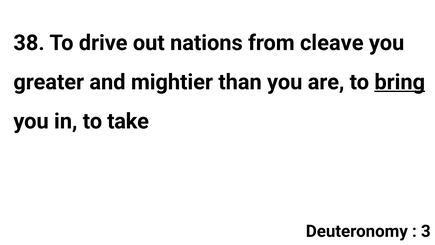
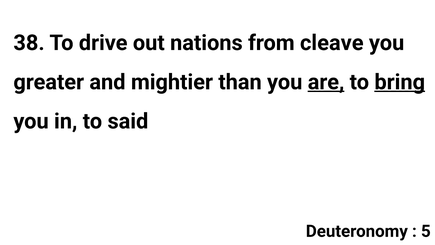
are underline: none -> present
take: take -> said
3: 3 -> 5
